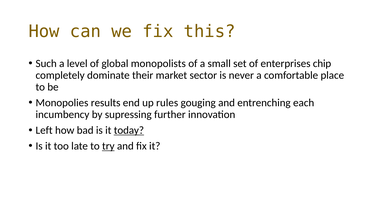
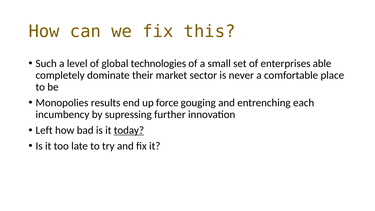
monopolists: monopolists -> technologies
chip: chip -> able
rules: rules -> force
try underline: present -> none
